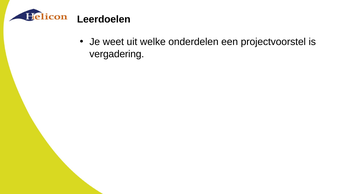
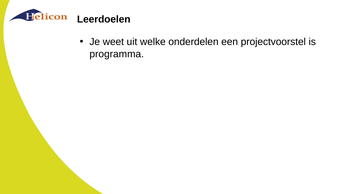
vergadering: vergadering -> programma
